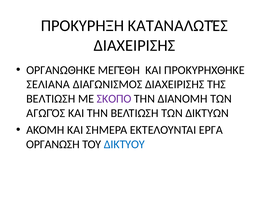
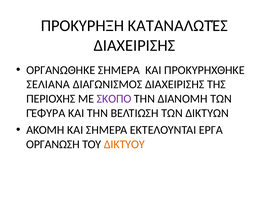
ΟΡΓΑΝΩΘΗΚΕ ΜΕΓΈΘΗ: ΜΕΓΈΘΗ -> ΣΗΜΕΡΑ
ΒΕΛΤΙΩΣΗ at (51, 99): ΒΕΛΤΙΩΣΗ -> ΠΕΡΙΟΧΗΣ
ΑΓΩΓΌΣ: ΑΓΩΓΌΣ -> ΓΈΦΥΡΑ
ΔΙΚΤΥΟΥ colour: blue -> orange
